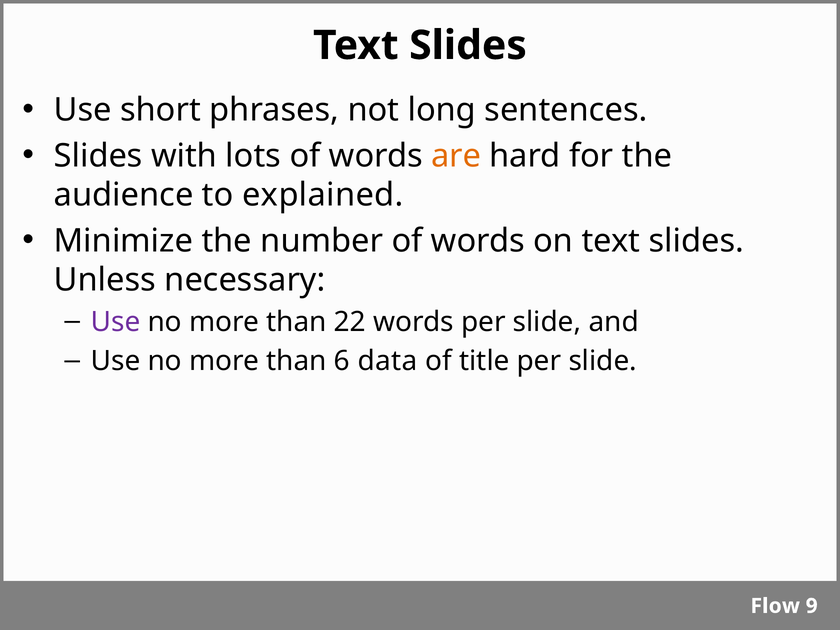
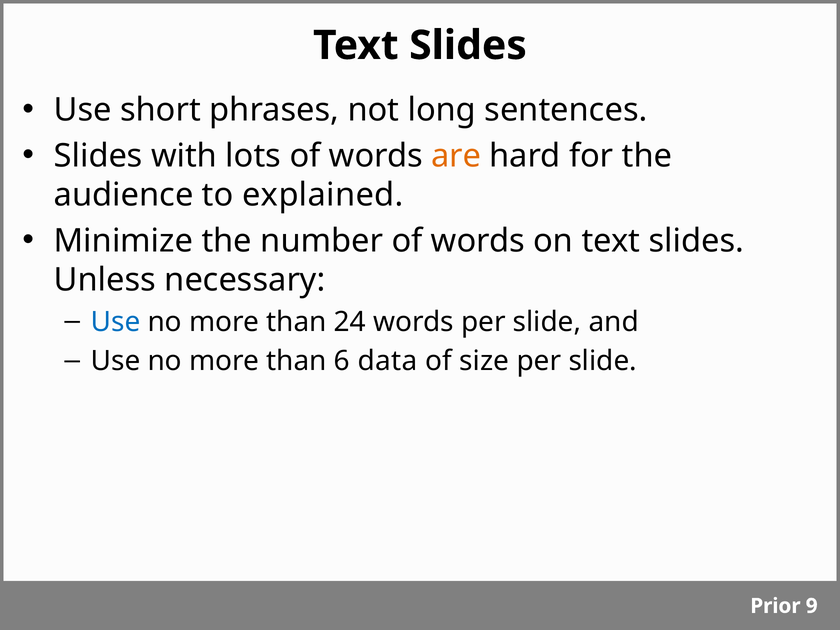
Use at (115, 322) colour: purple -> blue
22: 22 -> 24
title: title -> size
Flow: Flow -> Prior
